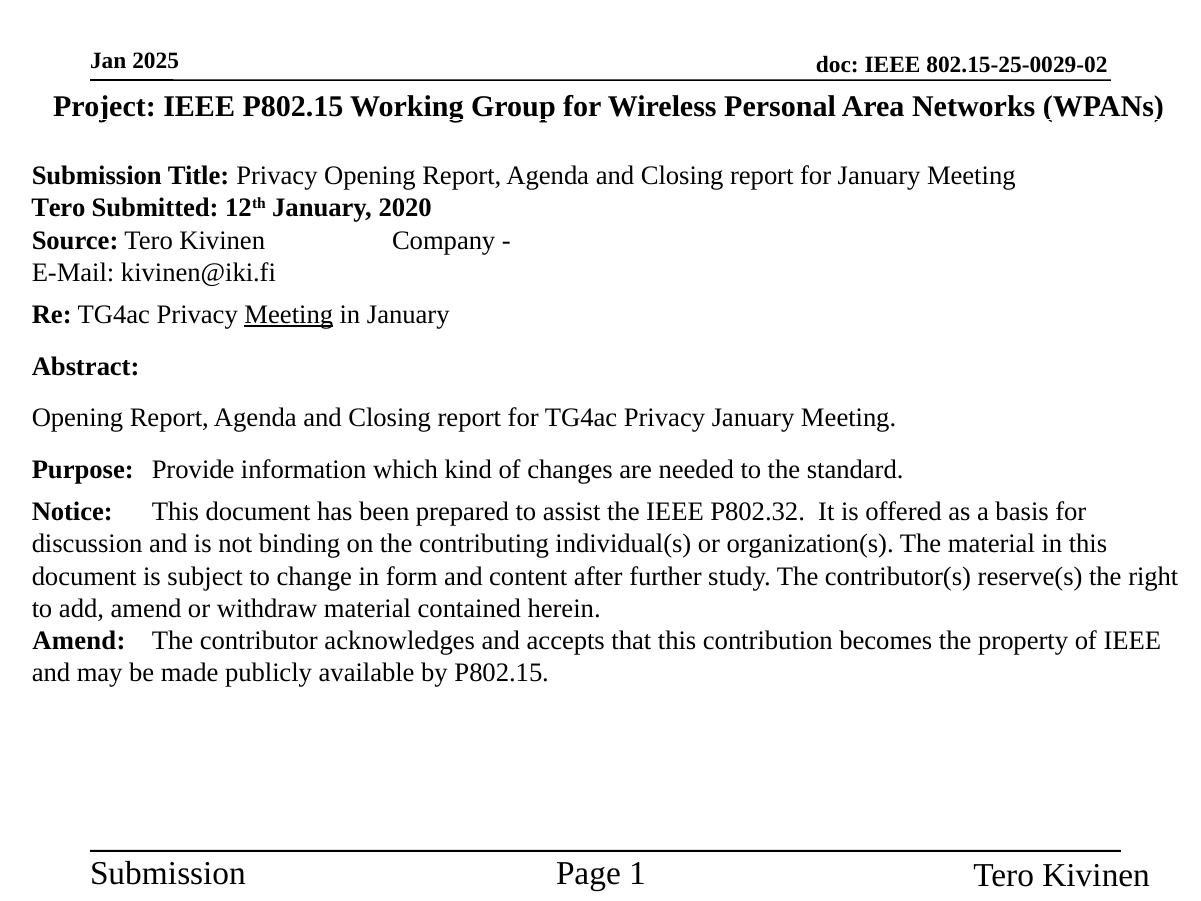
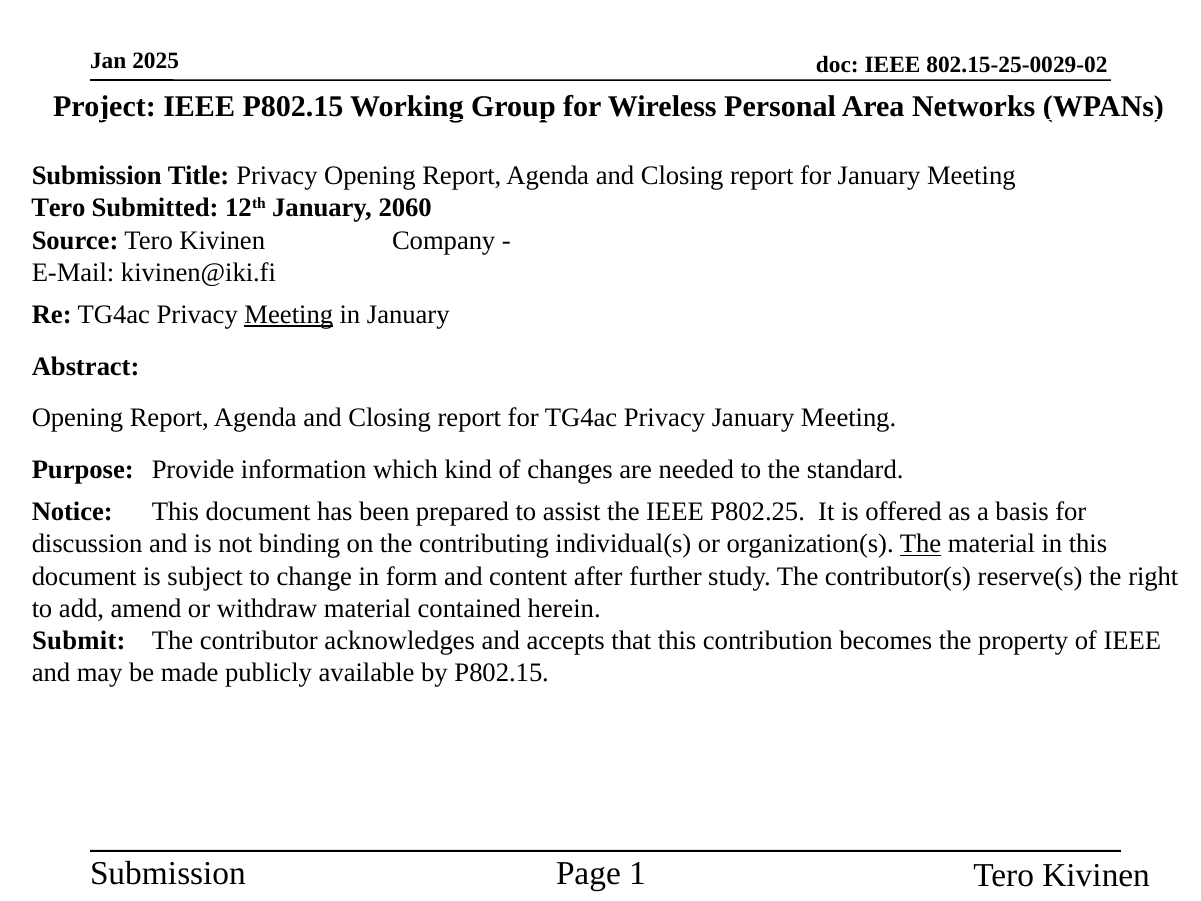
2020: 2020 -> 2060
P802.32: P802.32 -> P802.25
The at (921, 544) underline: none -> present
Amend at (79, 640): Amend -> Submit
